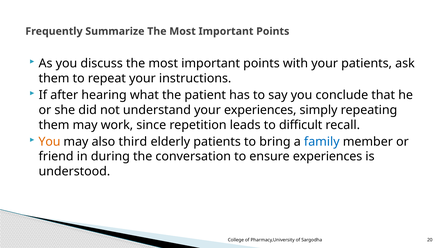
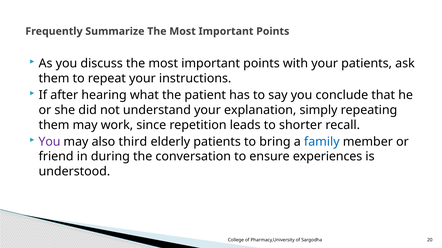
your experiences: experiences -> explanation
difficult: difficult -> shorter
You at (49, 142) colour: orange -> purple
